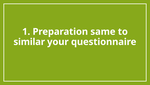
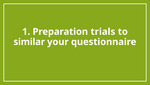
same: same -> trials
